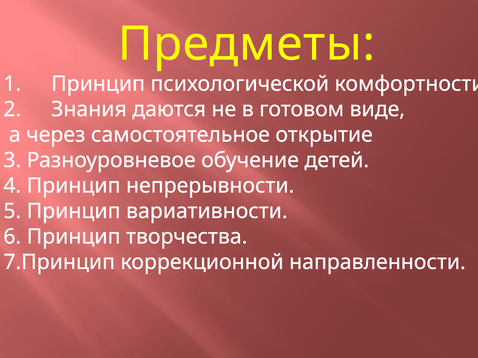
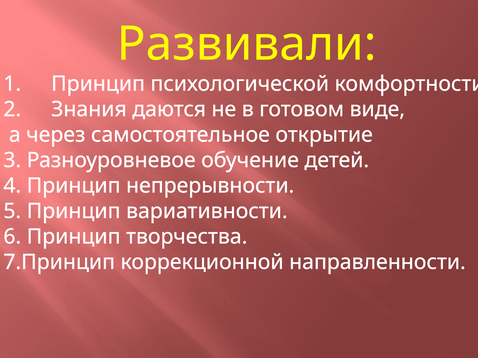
Предметы: Предметы -> Развивали
